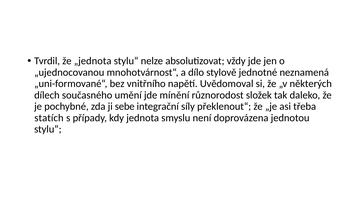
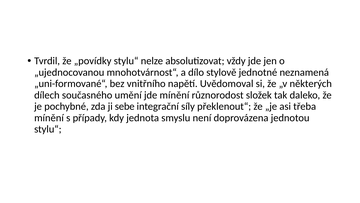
„jednota: „jednota -> „povídky
statích at (49, 118): statích -> mínění
